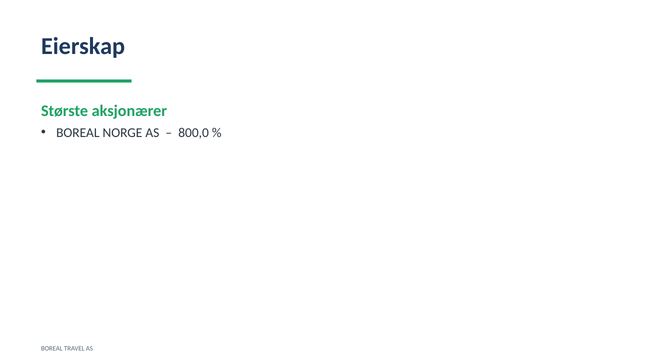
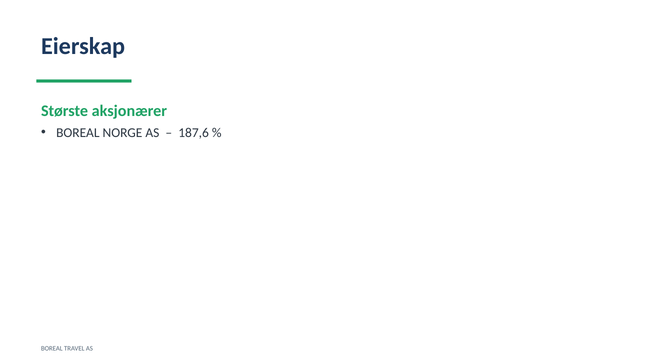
800,0: 800,0 -> 187,6
